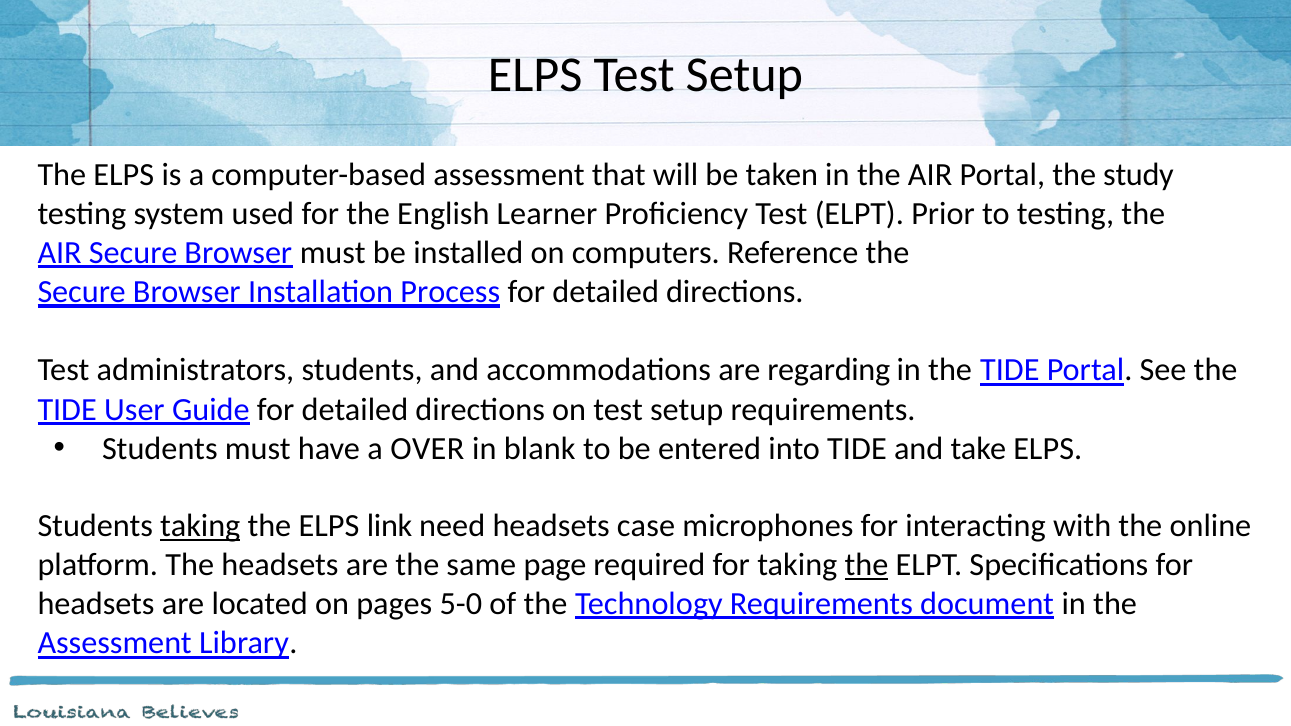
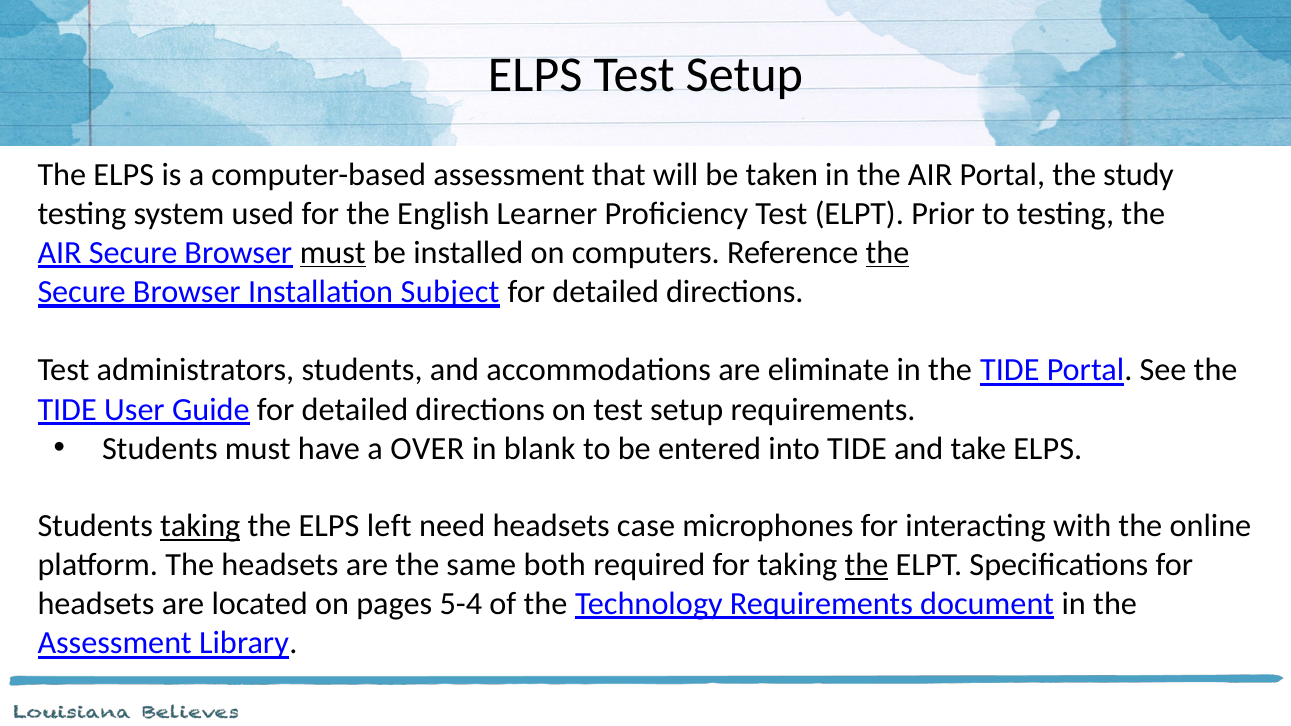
must at (333, 253) underline: none -> present
the at (888, 253) underline: none -> present
Process: Process -> Subject
regarding: regarding -> eliminate
link: link -> left
page: page -> both
5-0: 5-0 -> 5-4
